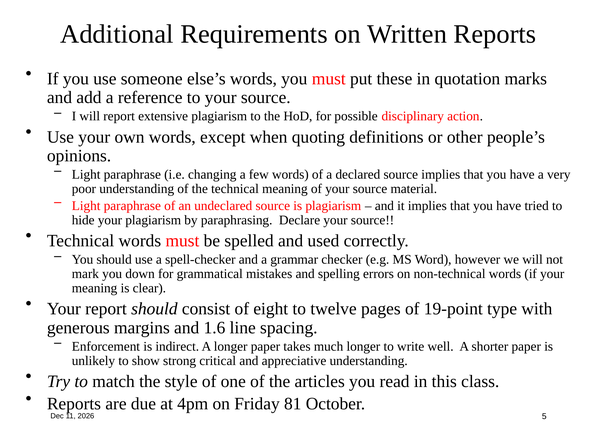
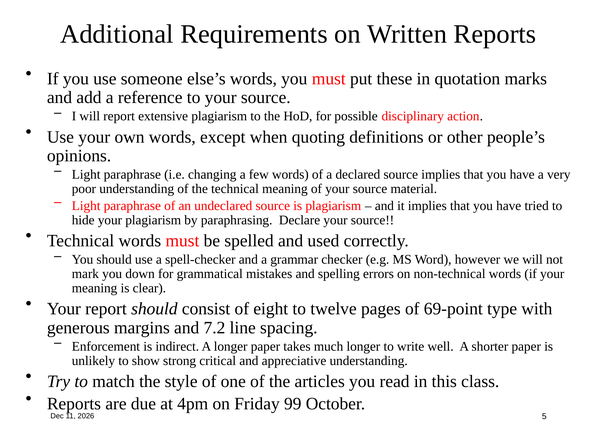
19-point: 19-point -> 69-point
1.6: 1.6 -> 7.2
81: 81 -> 99
